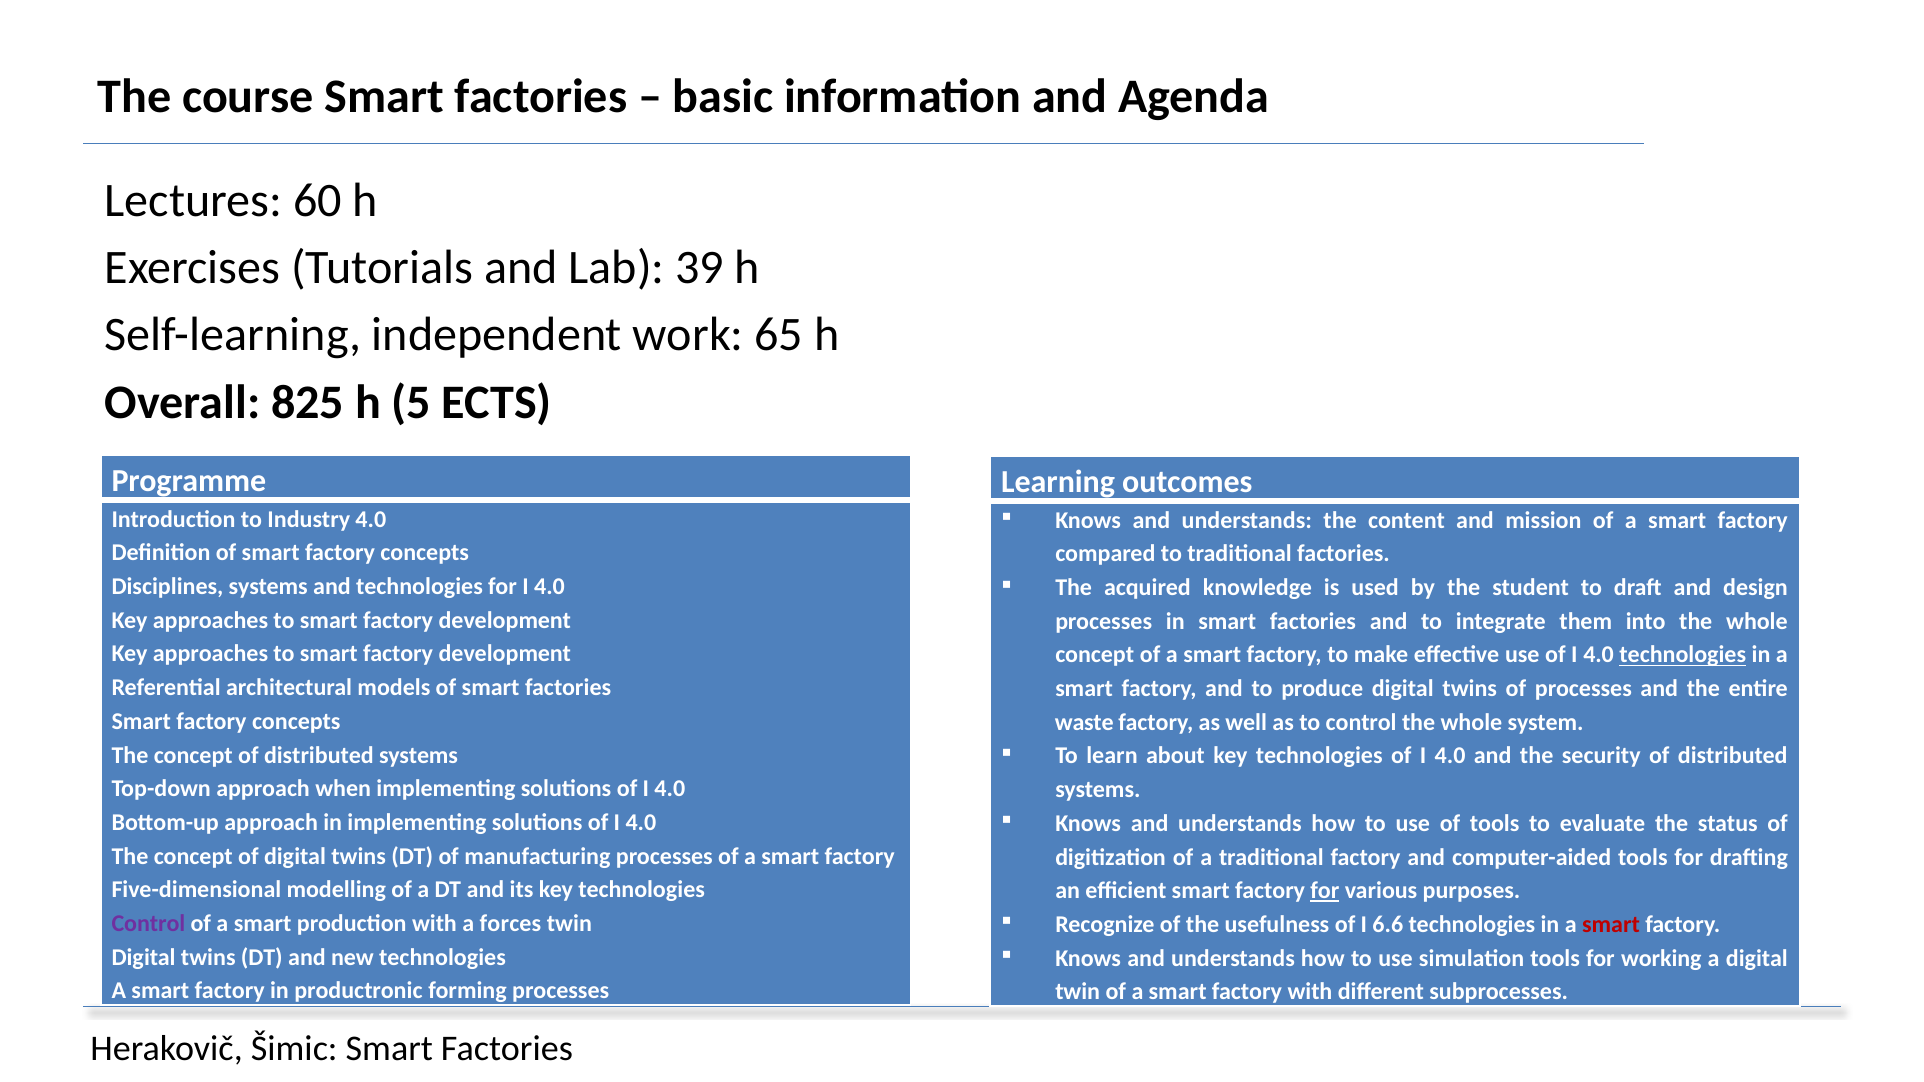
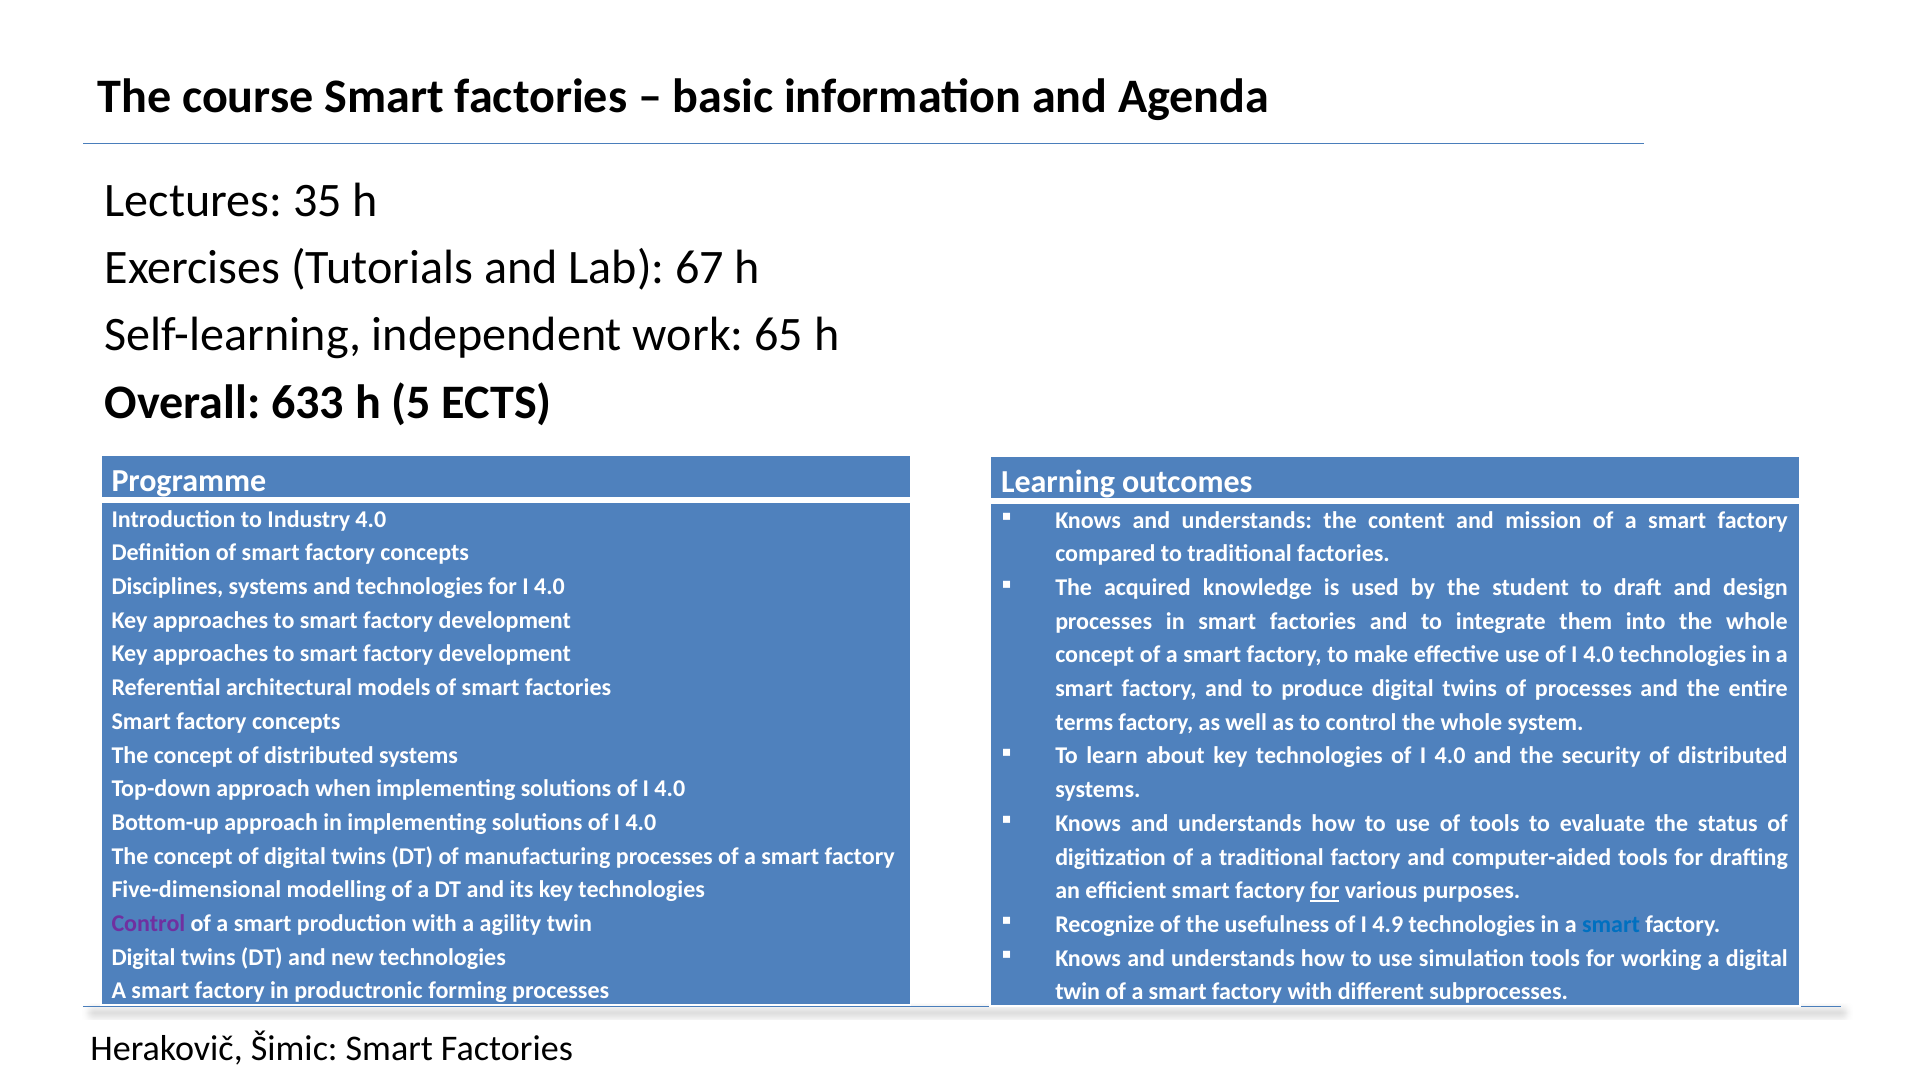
60: 60 -> 35
39: 39 -> 67
825: 825 -> 633
technologies at (1683, 655) underline: present -> none
waste: waste -> terms
6.6: 6.6 -> 4.9
smart at (1611, 925) colour: red -> blue
forces: forces -> agility
